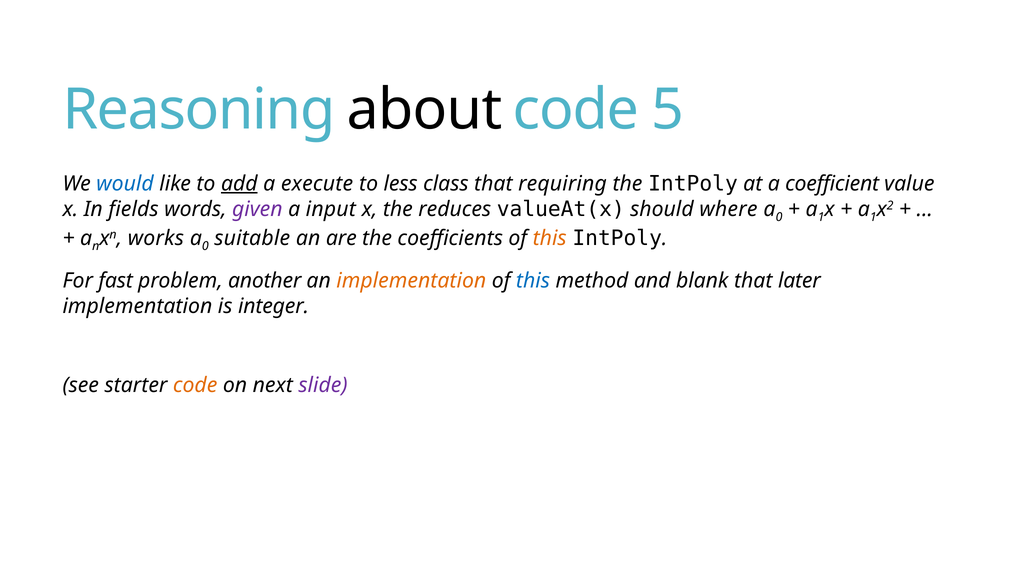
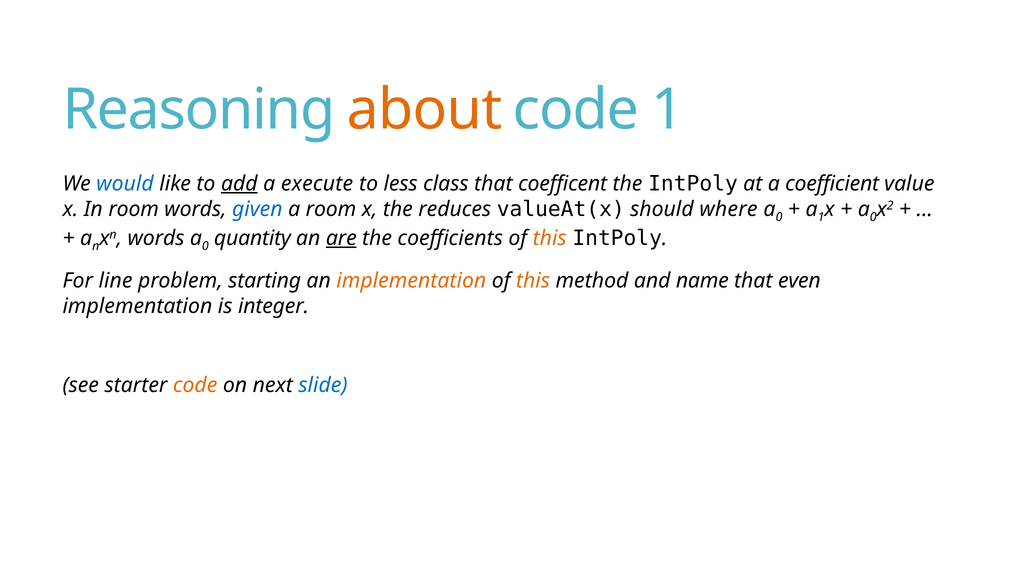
about colour: black -> orange
code 5: 5 -> 1
requiring: requiring -> coefficent
In fields: fields -> room
given colour: purple -> blue
a input: input -> room
1 at (873, 217): 1 -> 0
works at (156, 238): works -> words
suitable: suitable -> quantity
are underline: none -> present
fast: fast -> line
another: another -> starting
this at (533, 281) colour: blue -> orange
blank: blank -> name
later: later -> even
slide colour: purple -> blue
